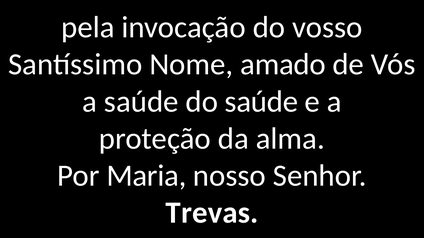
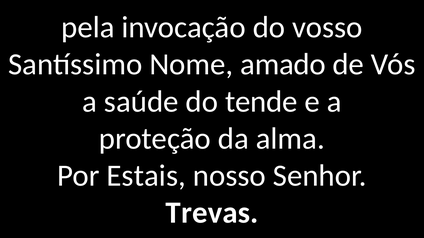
do saúde: saúde -> tende
Maria: Maria -> Estais
